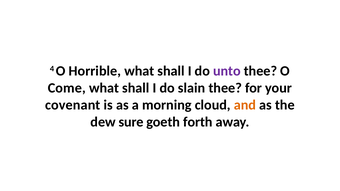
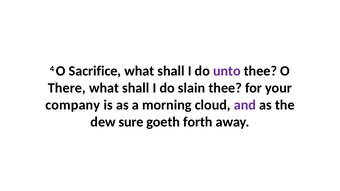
Horrible: Horrible -> Sacrifice
Come: Come -> There
covenant: covenant -> company
and colour: orange -> purple
